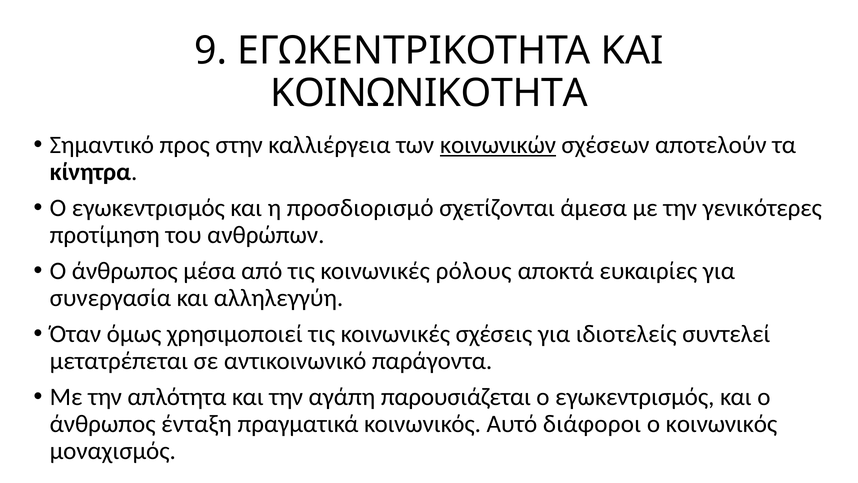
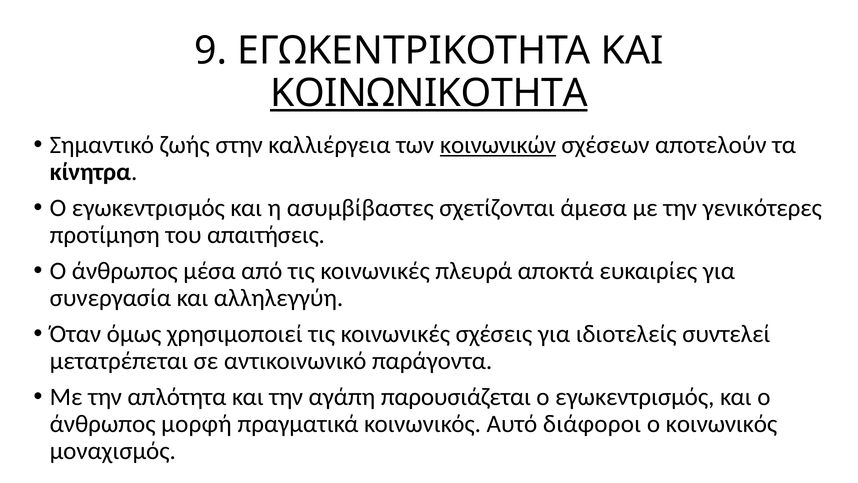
ΚΟΙΝΩΝΙΚΟΤΗΤΑ underline: none -> present
προς: προς -> ζωής
προσδιορισμό: προσδιορισμό -> ασυμβίβαστες
ανθρώπων: ανθρώπων -> απαιτήσεις
ρόλους: ρόλους -> πλευρά
ένταξη: ένταξη -> μορφή
